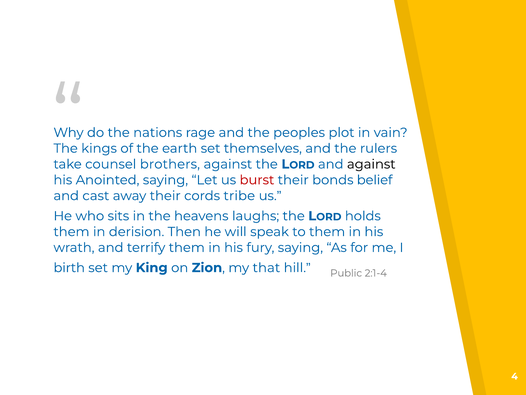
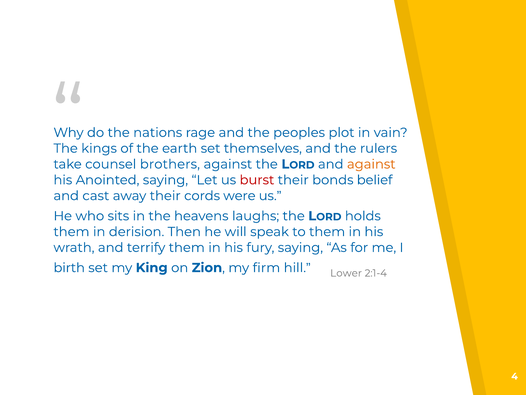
against at (371, 164) colour: black -> orange
tribe: tribe -> were
that: that -> firm
Public: Public -> Lower
